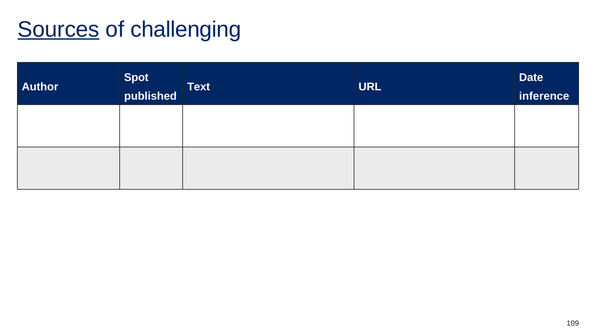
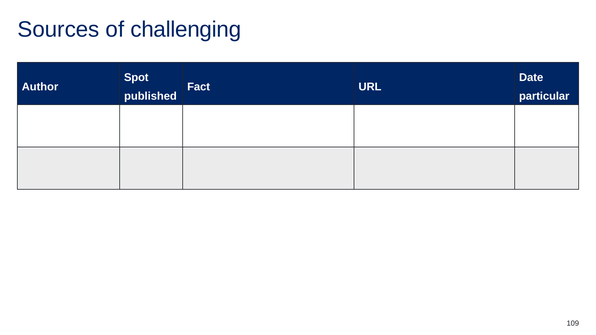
Sources underline: present -> none
Text: Text -> Fact
inference: inference -> particular
